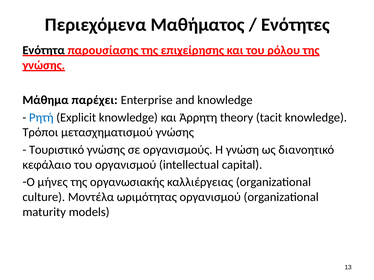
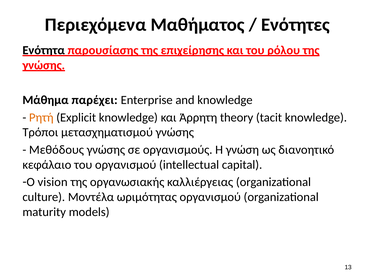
Ρητή colour: blue -> orange
Τουριστικό: Τουριστικό -> Μεθόδους
μήνες: μήνες -> vision
